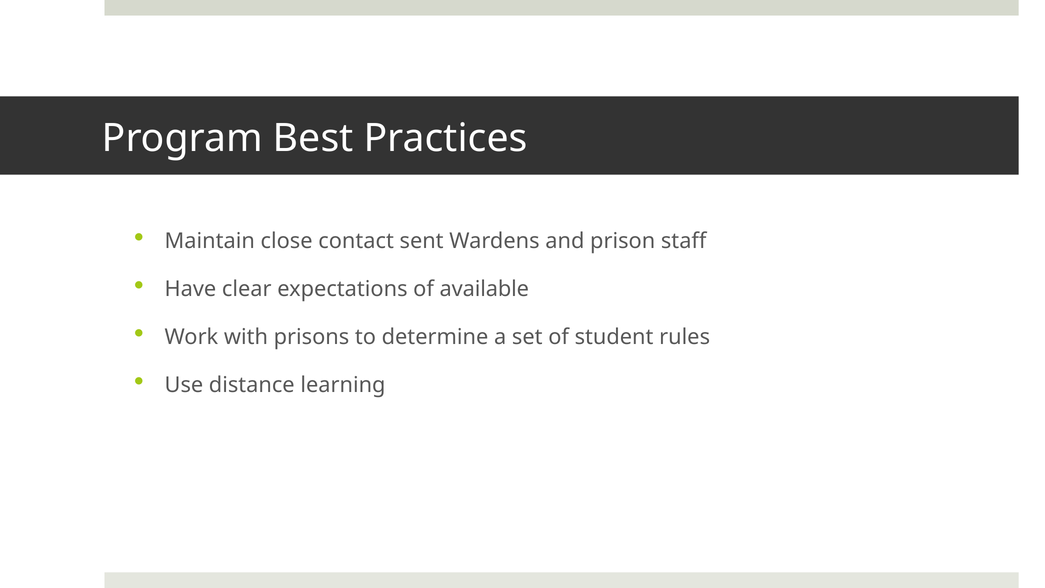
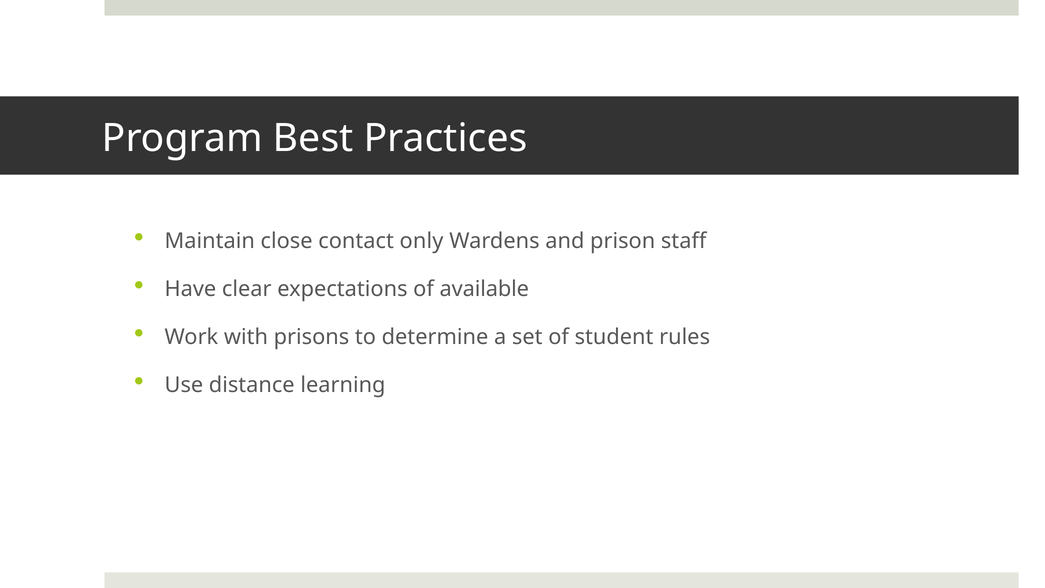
sent: sent -> only
